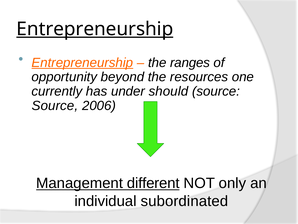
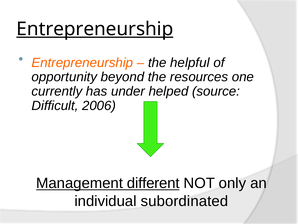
Entrepreneurship at (82, 62) underline: present -> none
ranges: ranges -> helpful
should: should -> helped
Source at (55, 105): Source -> Difficult
